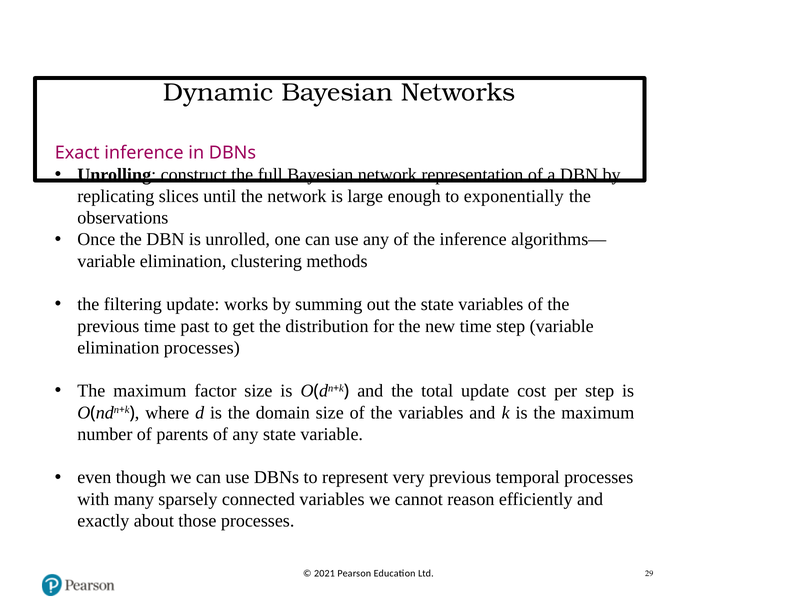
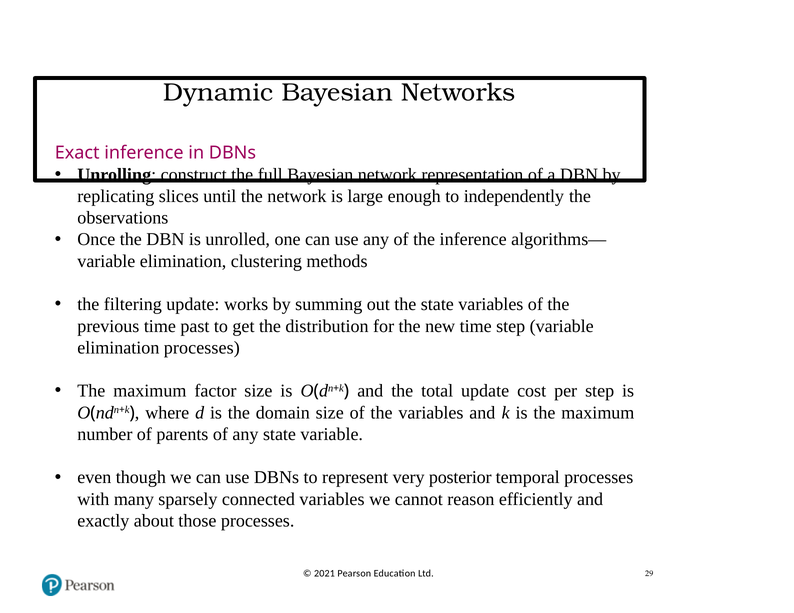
exponentially: exponentially -> independently
very previous: previous -> posterior
